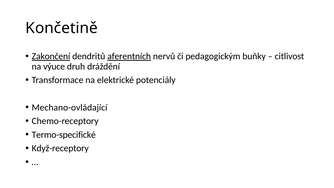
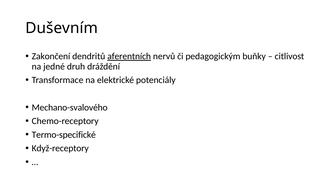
Končetině: Končetině -> Duševním
Zakončení underline: present -> none
výuce: výuce -> jedné
Mechano-ovládající: Mechano-ovládající -> Mechano-svalového
